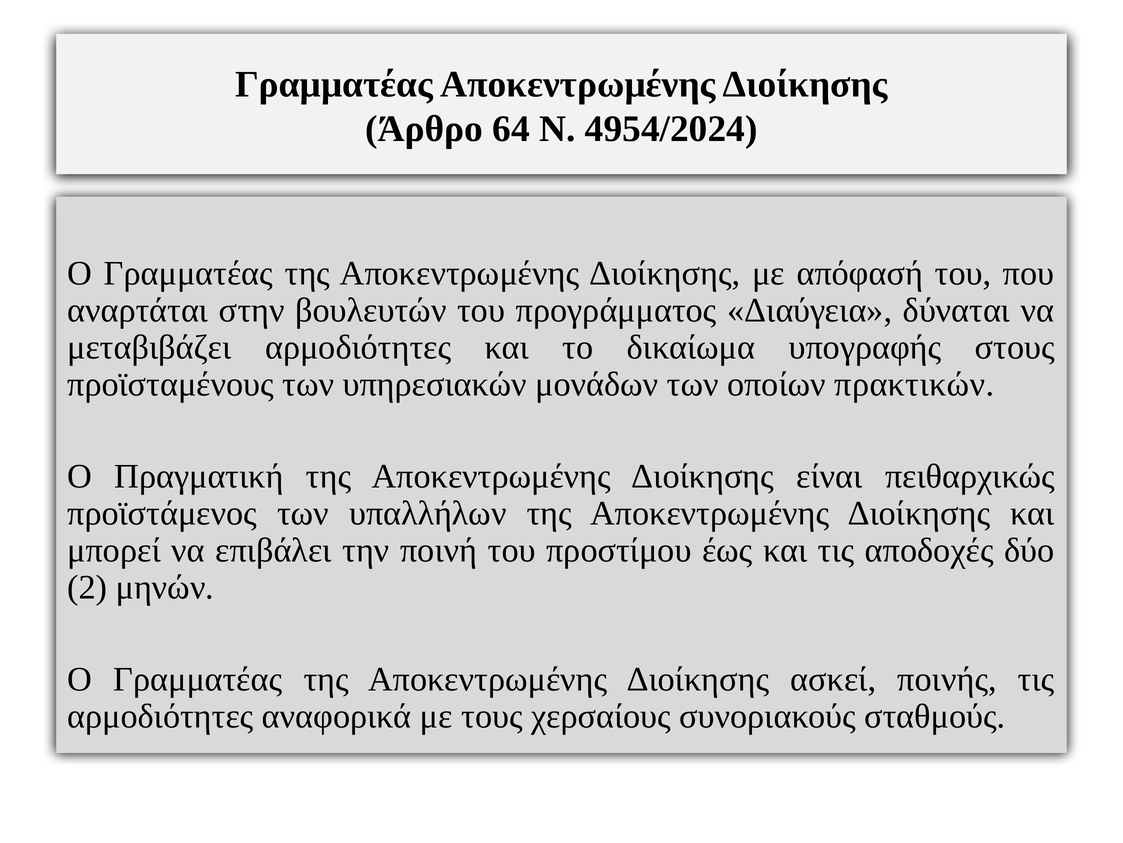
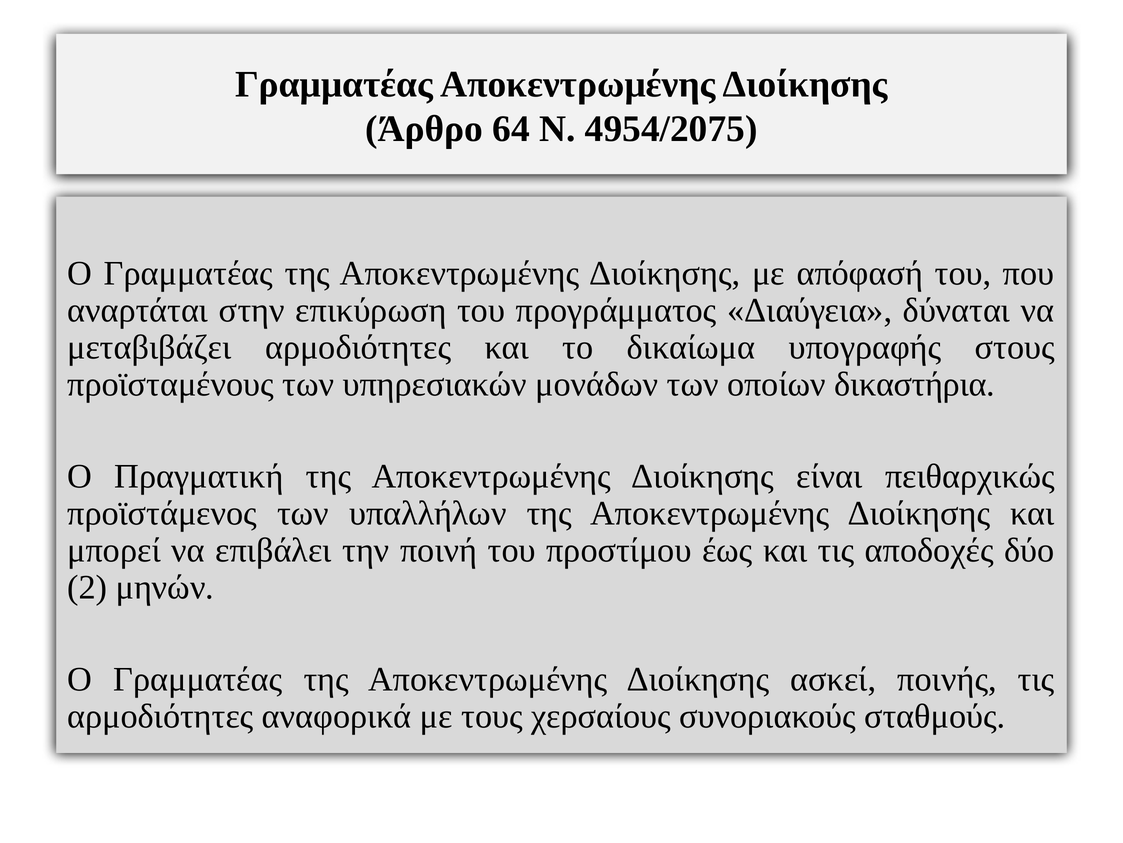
4954/2024: 4954/2024 -> 4954/2075
βουλευτών: βουλευτών -> επικύρωση
πρακτικών: πρακτικών -> δικαστήρια
